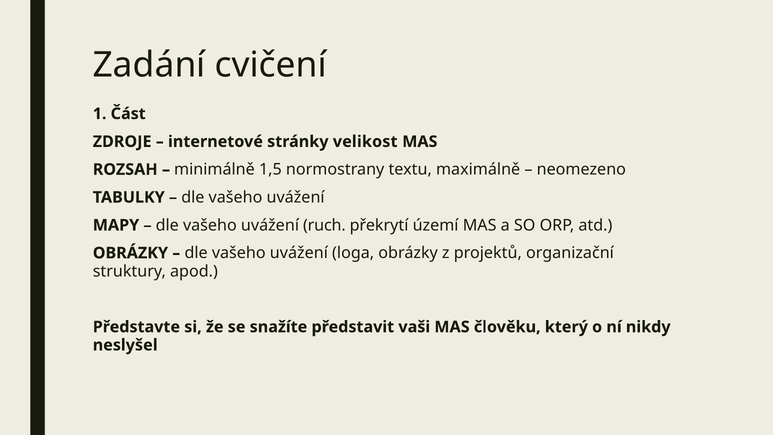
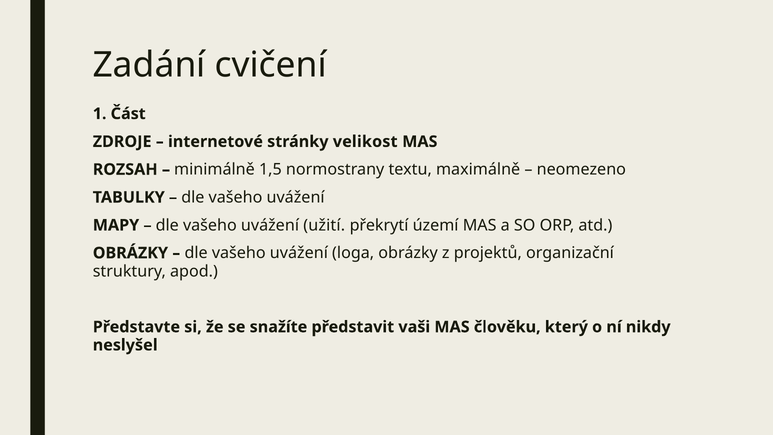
ruch: ruch -> užití
